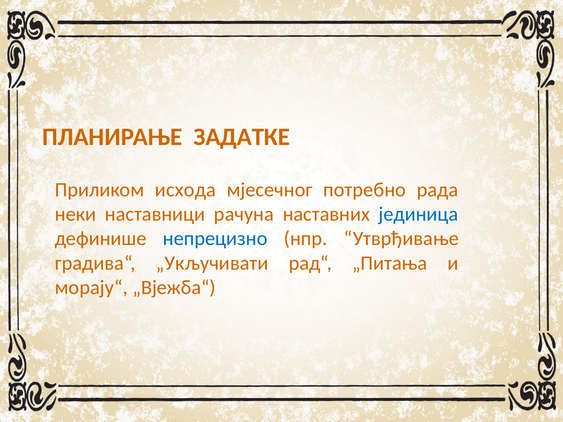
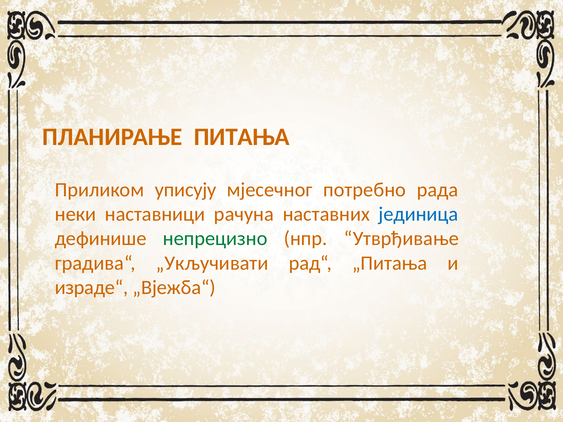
ЗАДАТКЕ: ЗАДАТКЕ -> ПИТАЊА
исхода: исхода -> уписују
непрецизно colour: blue -> green
морају“: морају“ -> израде“
